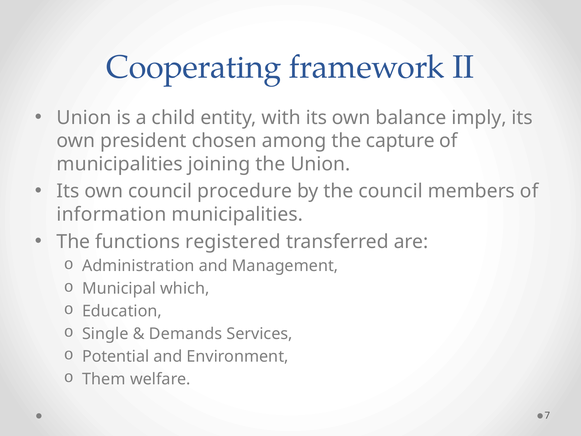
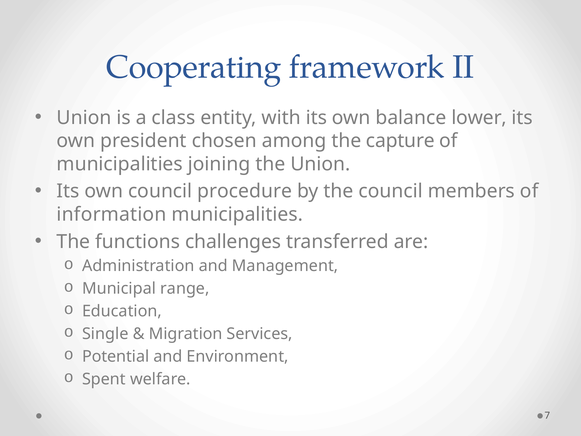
child: child -> class
imply: imply -> lower
registered: registered -> challenges
which: which -> range
Demands: Demands -> Migration
Them: Them -> Spent
